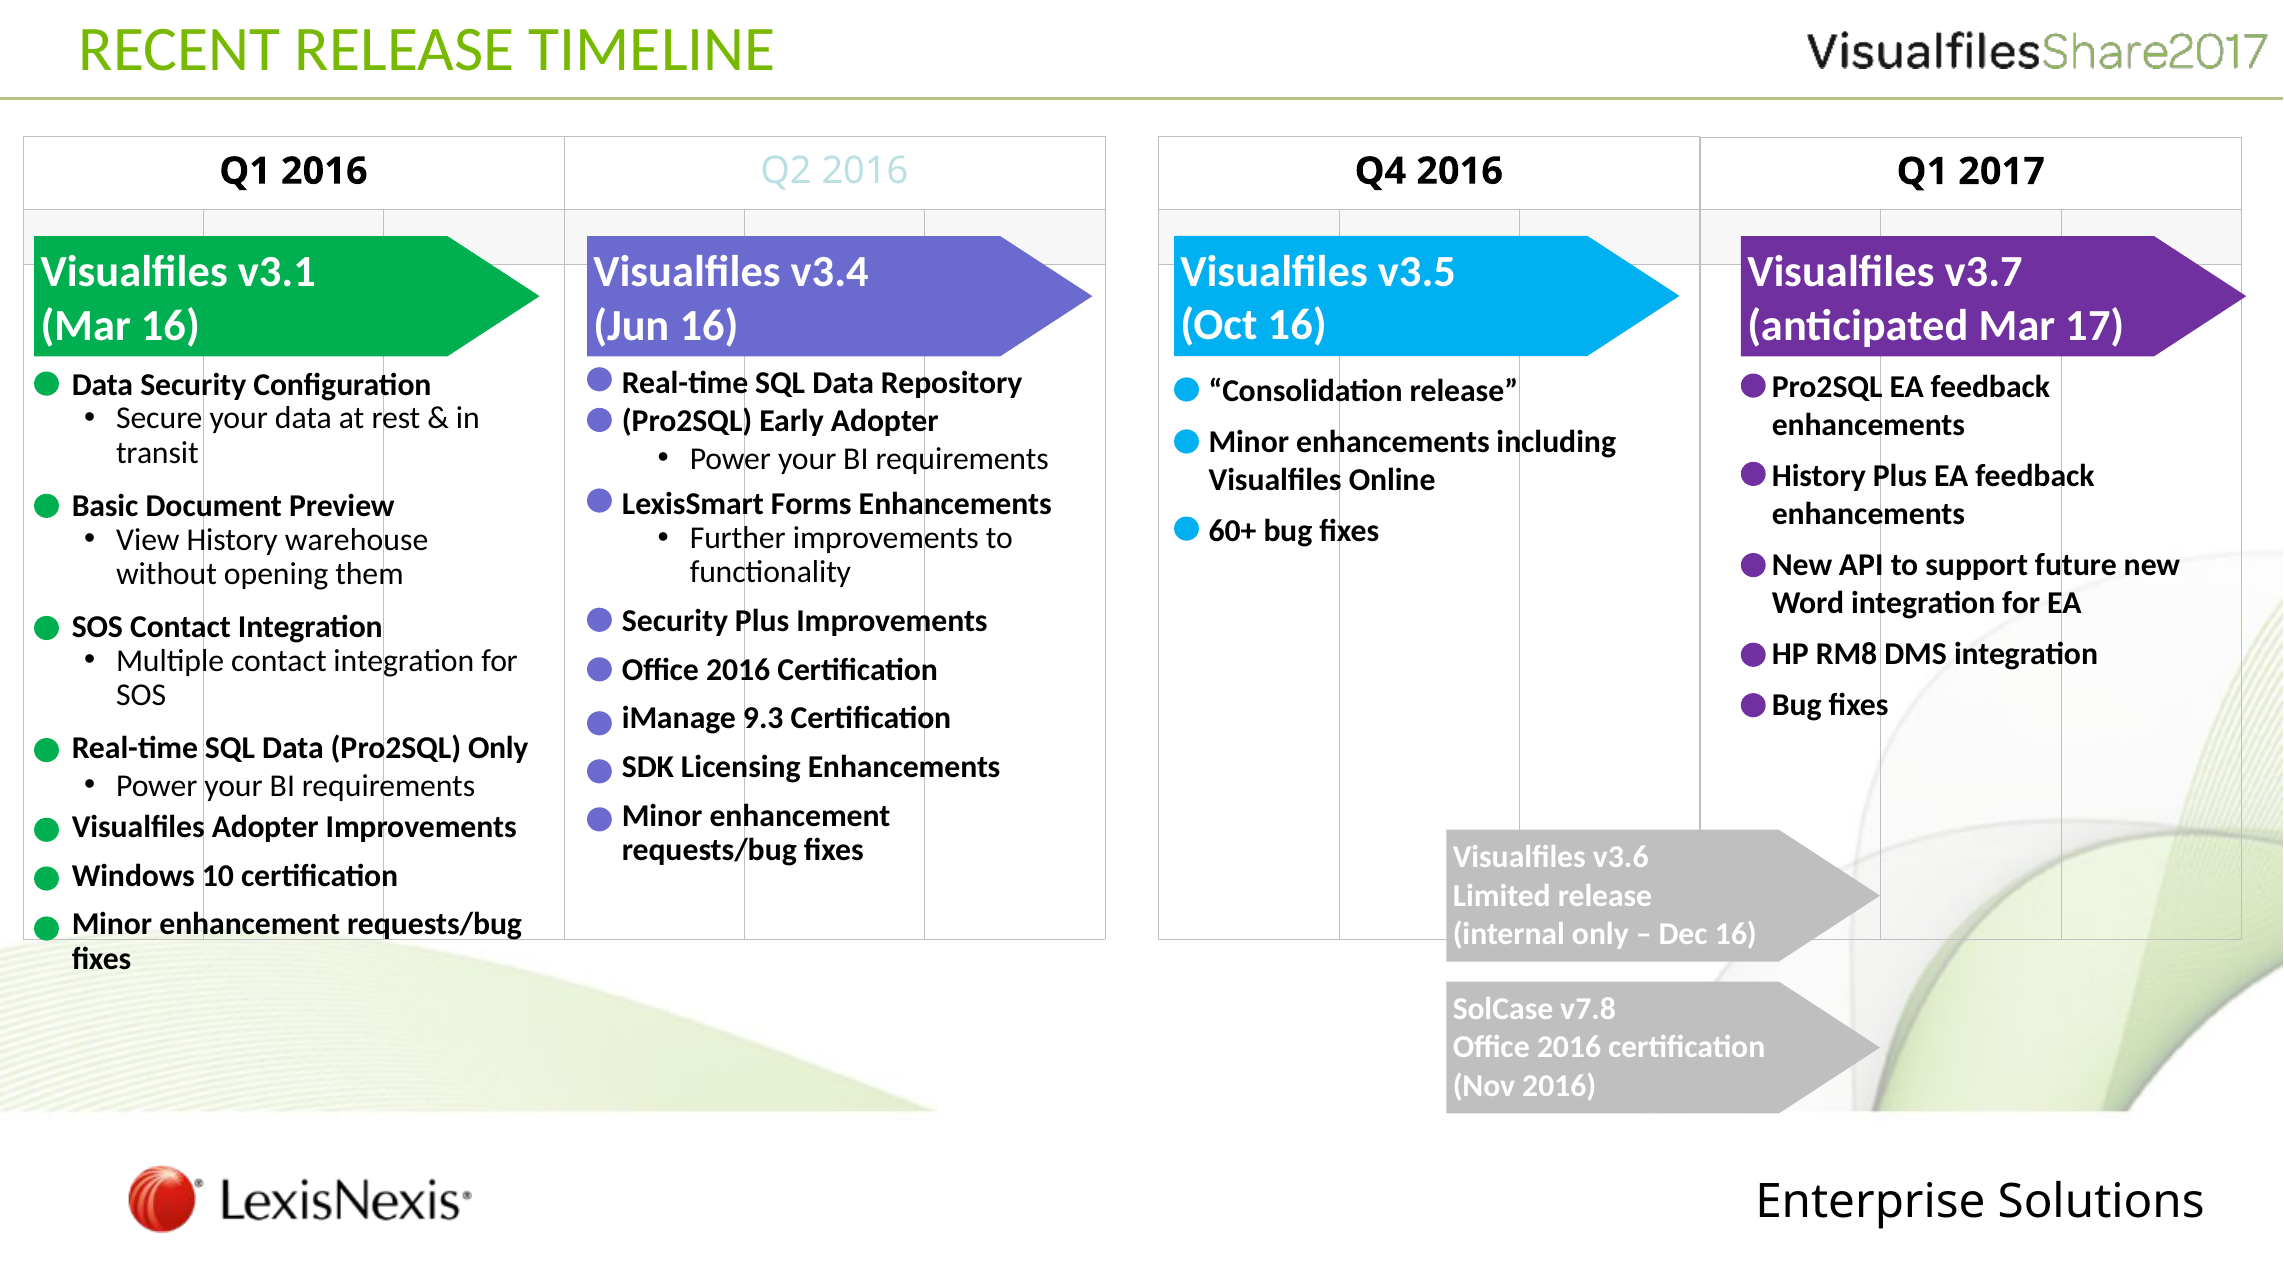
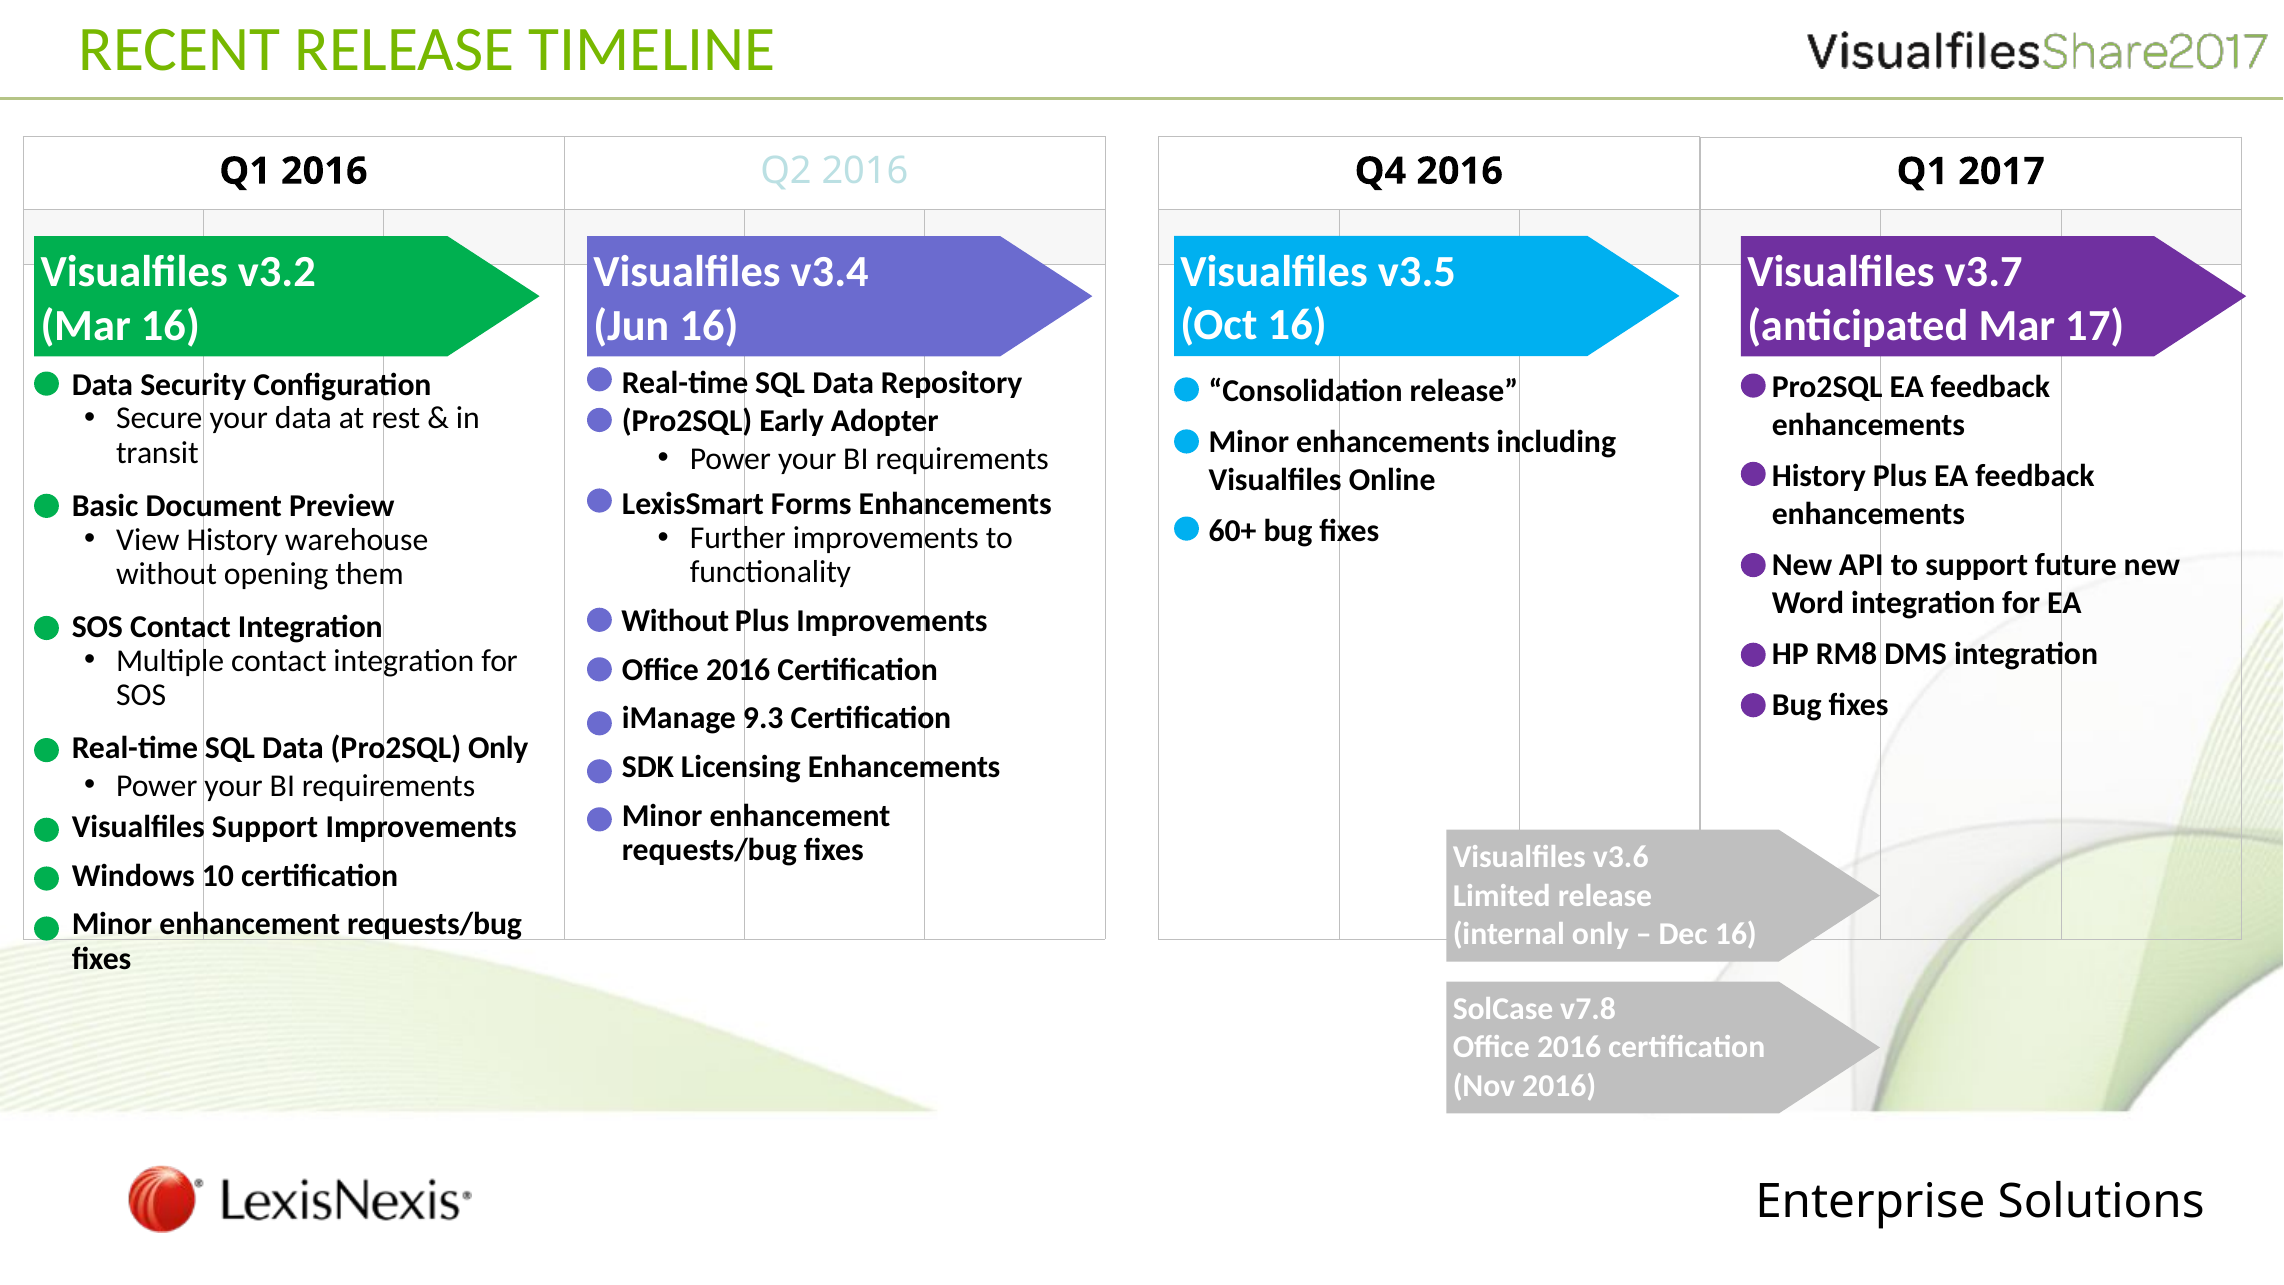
v3.1: v3.1 -> v3.2
Security at (675, 621): Security -> Without
Visualfiles Adopter: Adopter -> Support
